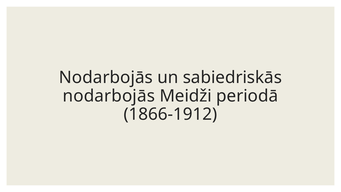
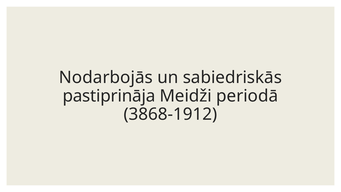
nodarbojās at (109, 96): nodarbojās -> pastiprināja
1866-1912: 1866-1912 -> 3868-1912
